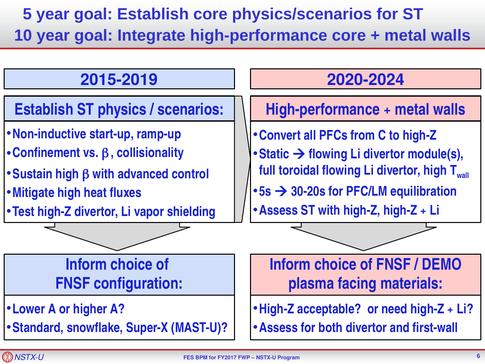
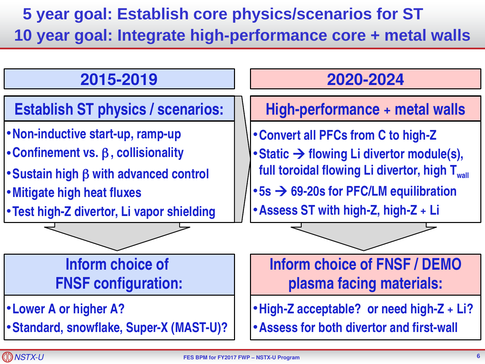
30-20s: 30-20s -> 69-20s
